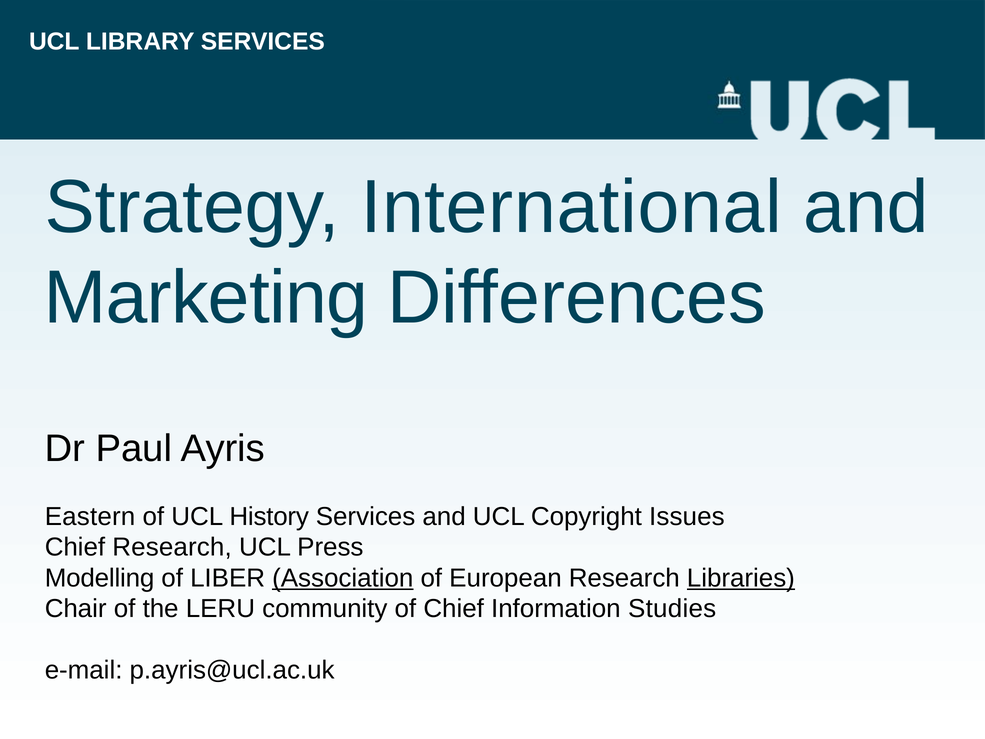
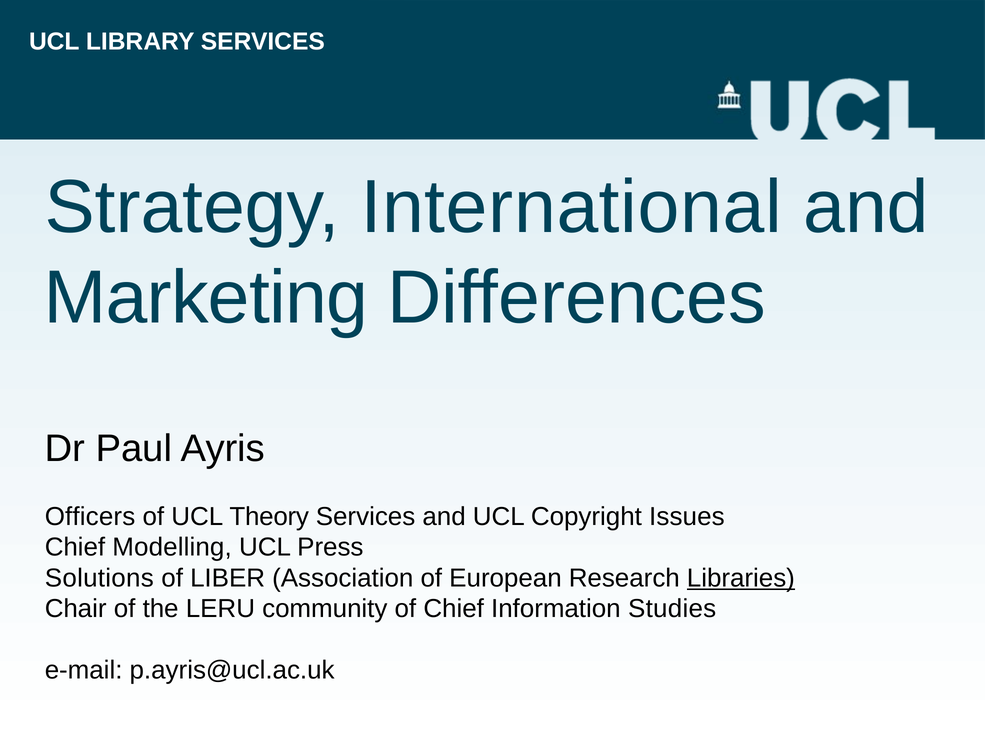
Eastern: Eastern -> Officers
History: History -> Theory
Chief Research: Research -> Modelling
Modelling: Modelling -> Solutions
Association underline: present -> none
